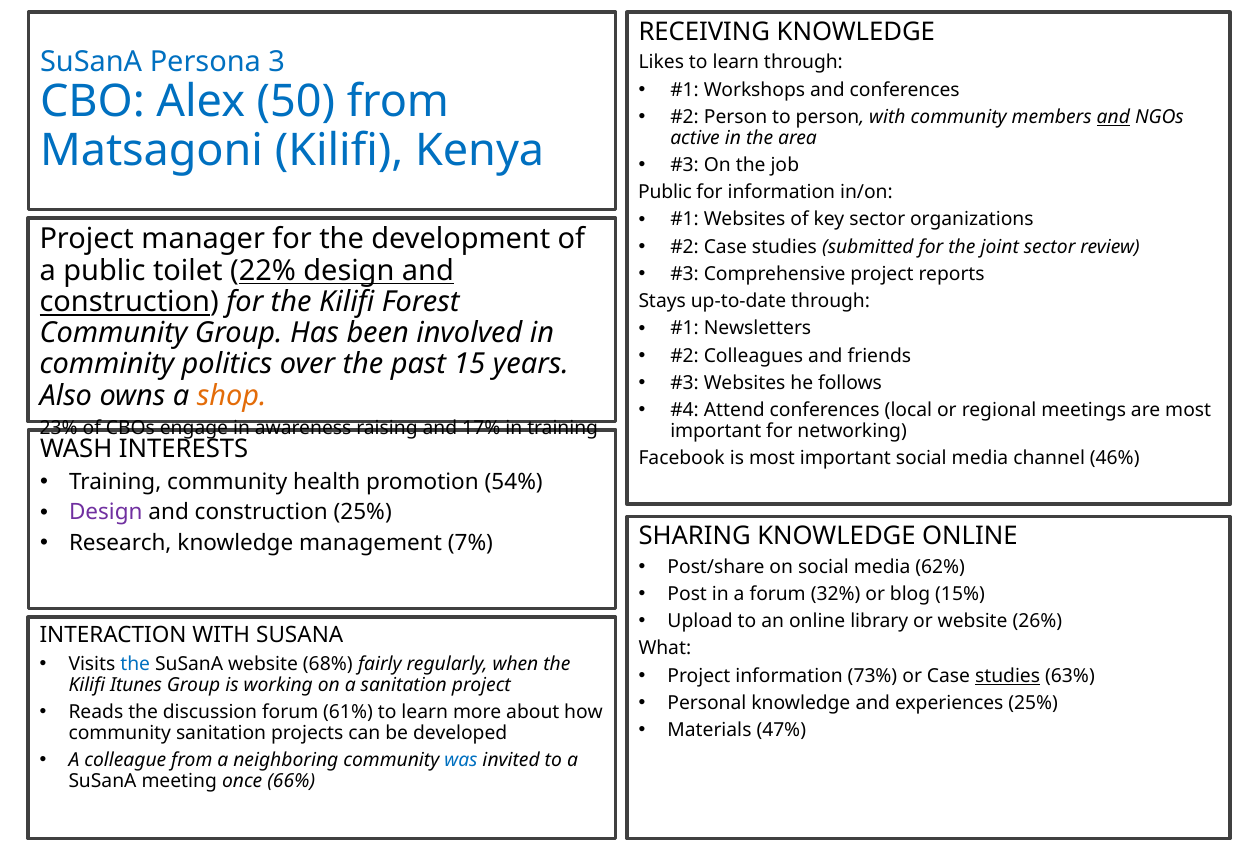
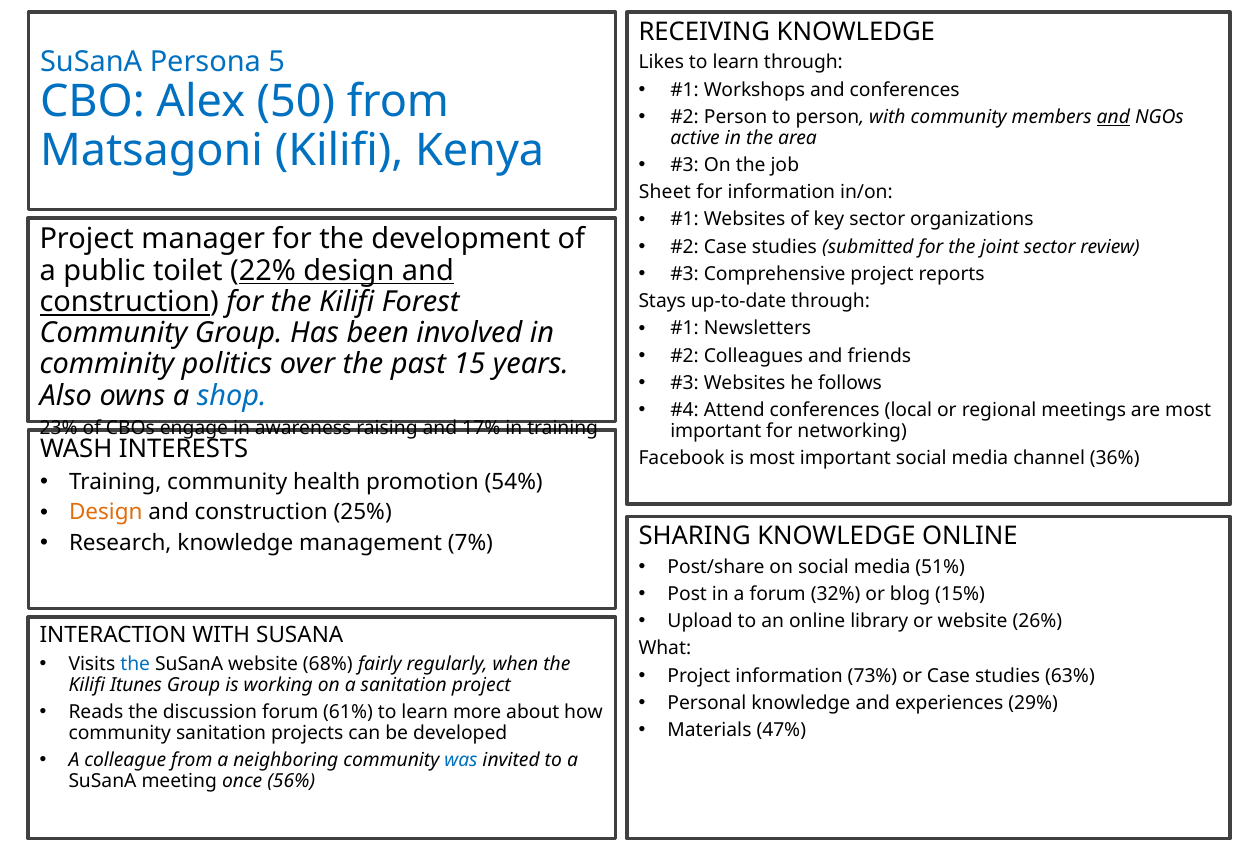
3: 3 -> 5
Public at (665, 192): Public -> Sheet
shop colour: orange -> blue
46%: 46% -> 36%
Design at (106, 513) colour: purple -> orange
62%: 62% -> 51%
studies at (1008, 676) underline: present -> none
experiences 25%: 25% -> 29%
66%: 66% -> 56%
